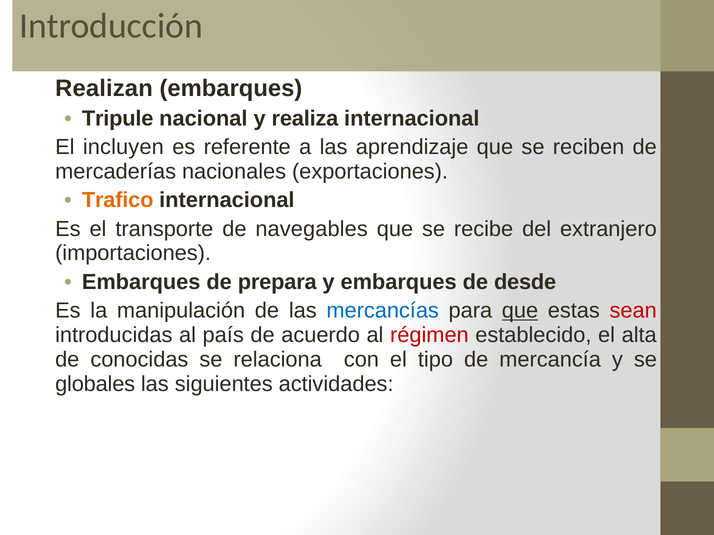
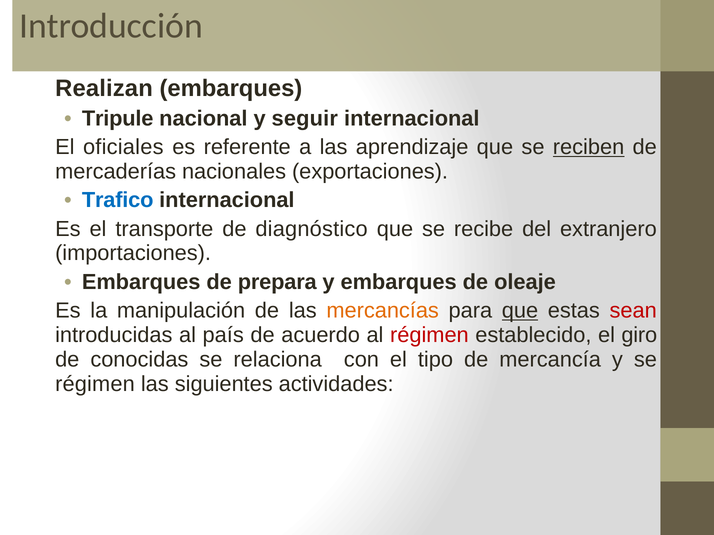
realiza: realiza -> seguir
incluyen: incluyen -> oficiales
reciben underline: none -> present
Trafico colour: orange -> blue
navegables: navegables -> diagnóstico
desde: desde -> oleaje
mercancías colour: blue -> orange
alta: alta -> giro
globales at (95, 384): globales -> régimen
